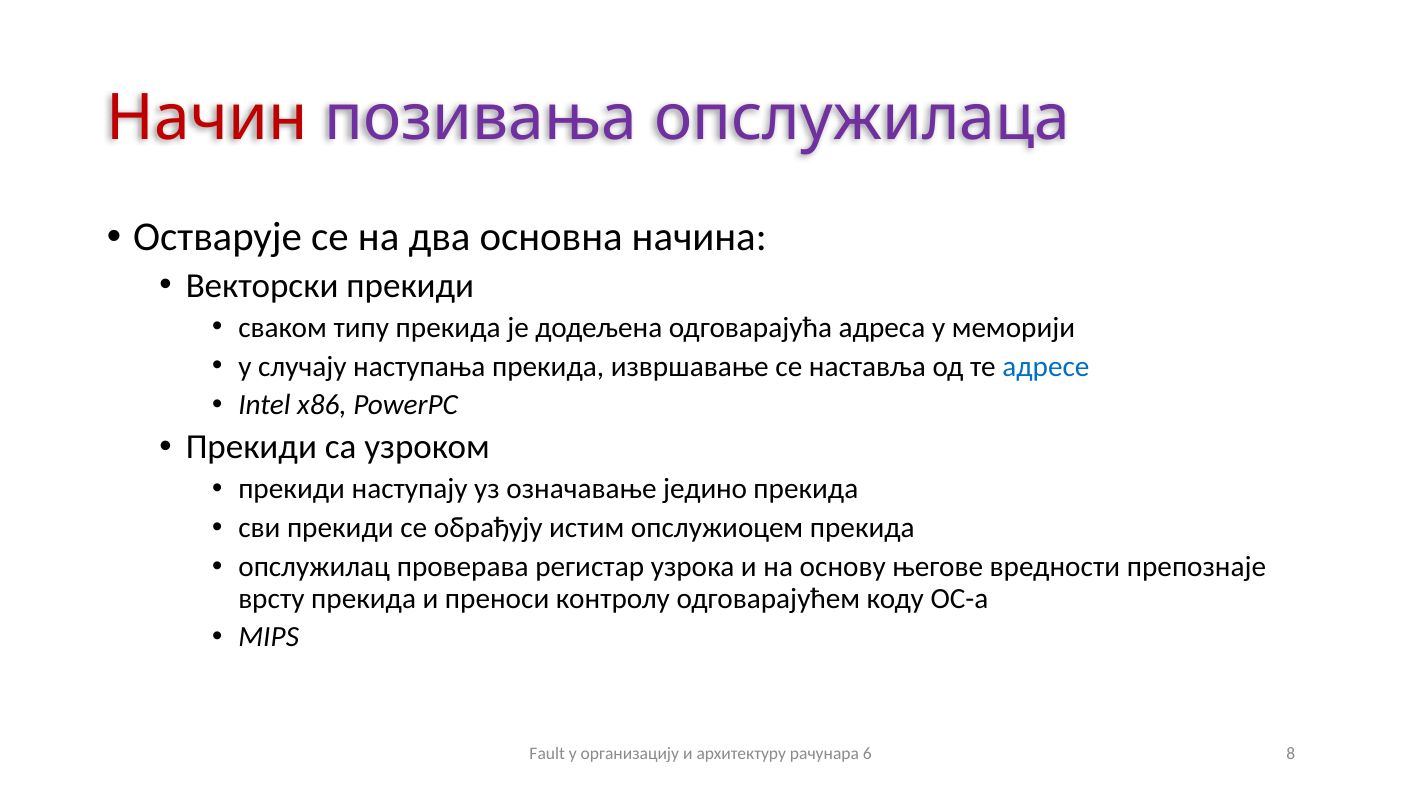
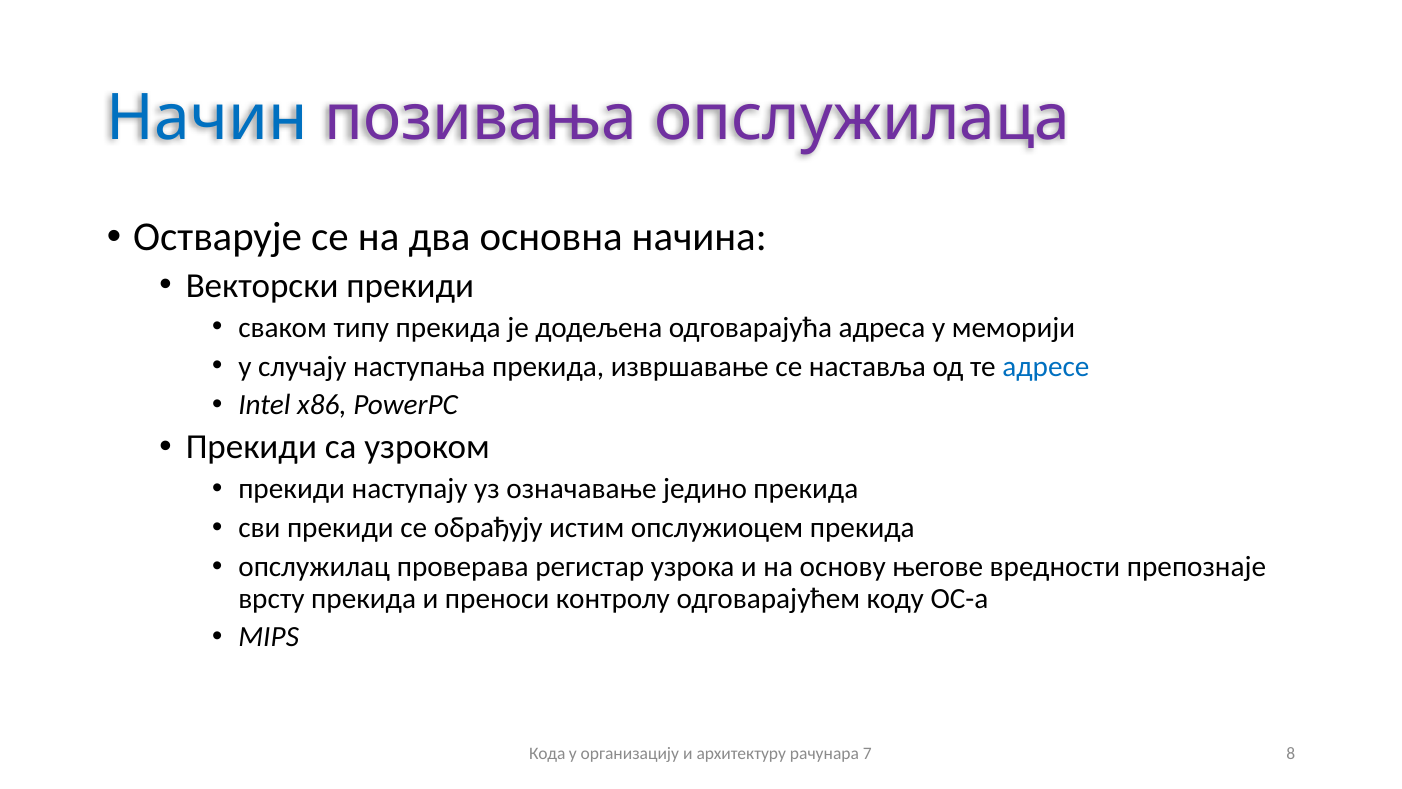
Начин colour: red -> blue
Fault: Fault -> Кода
6: 6 -> 7
